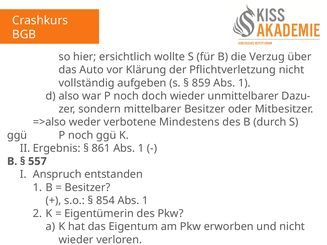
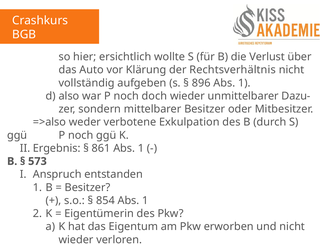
Verzug: Verzug -> Verlust
Pflichtverletzung: Pflichtverletzung -> Rechtsverhältnis
859: 859 -> 896
Mindestens: Mindestens -> Exkulpation
557: 557 -> 573
